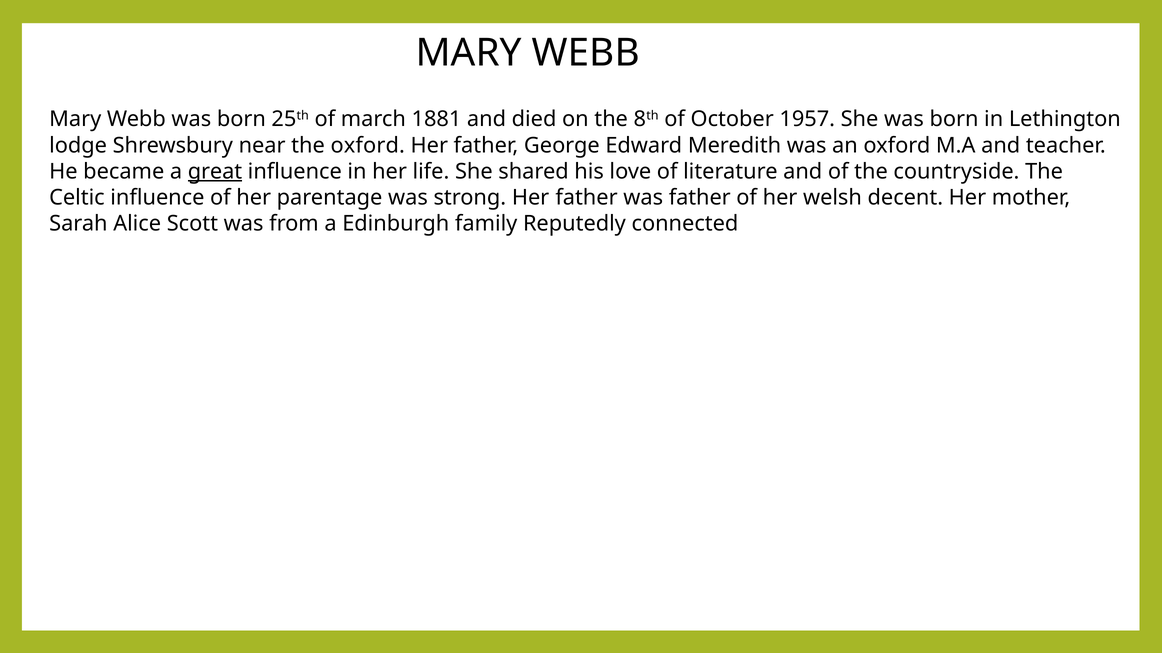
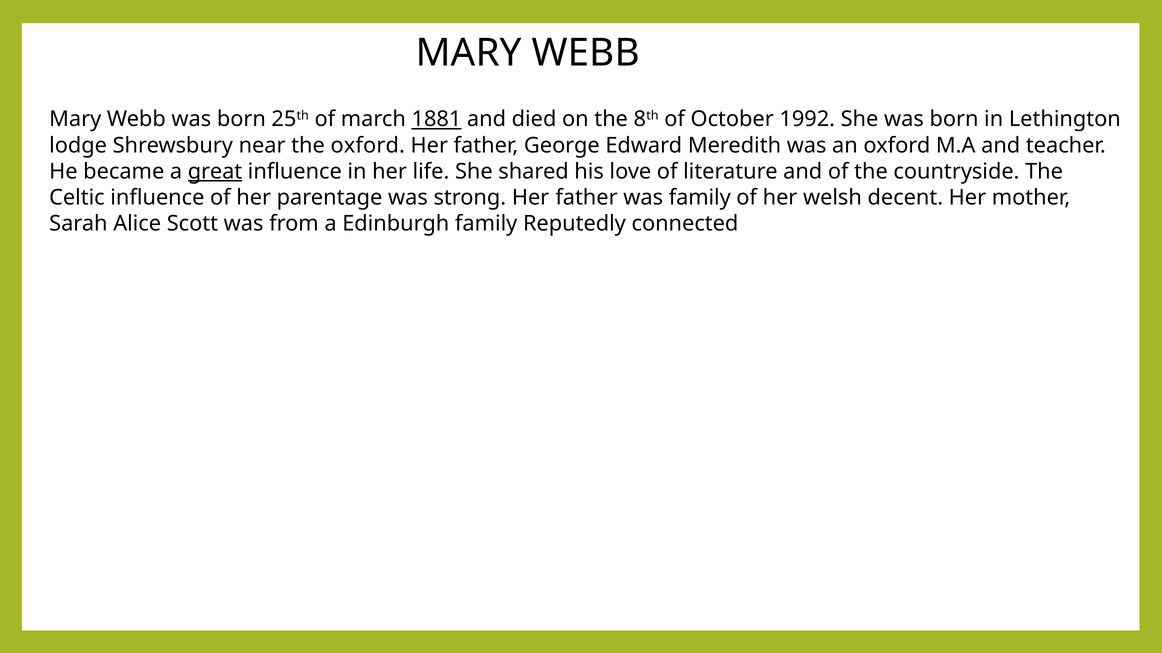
1881 underline: none -> present
1957: 1957 -> 1992
was father: father -> family
